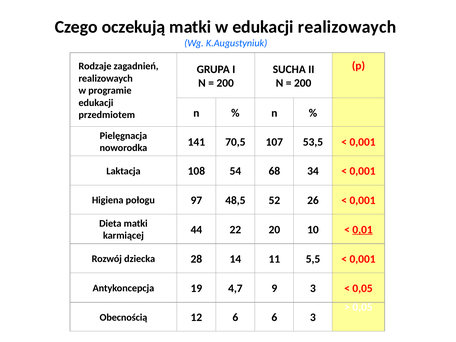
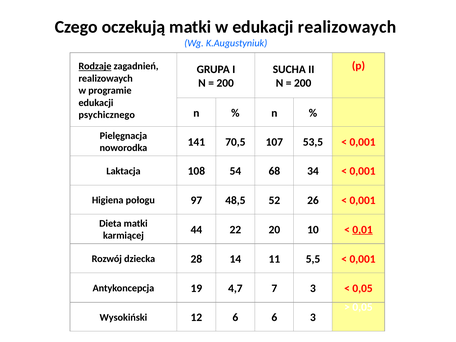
Rodzaje underline: none -> present
przedmiotem: przedmiotem -> psychicznego
9: 9 -> 7
Obecnością: Obecnością -> Wysokiński
